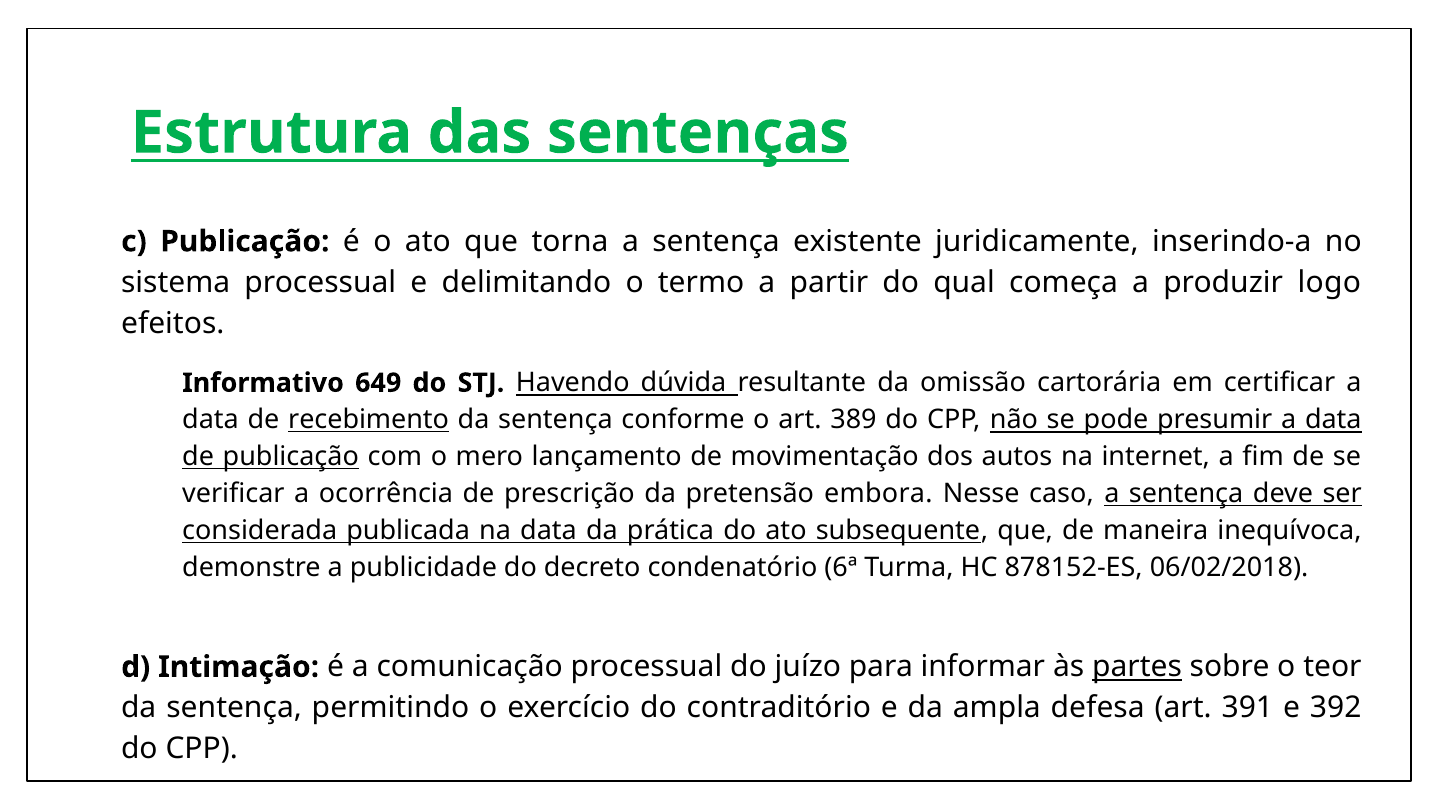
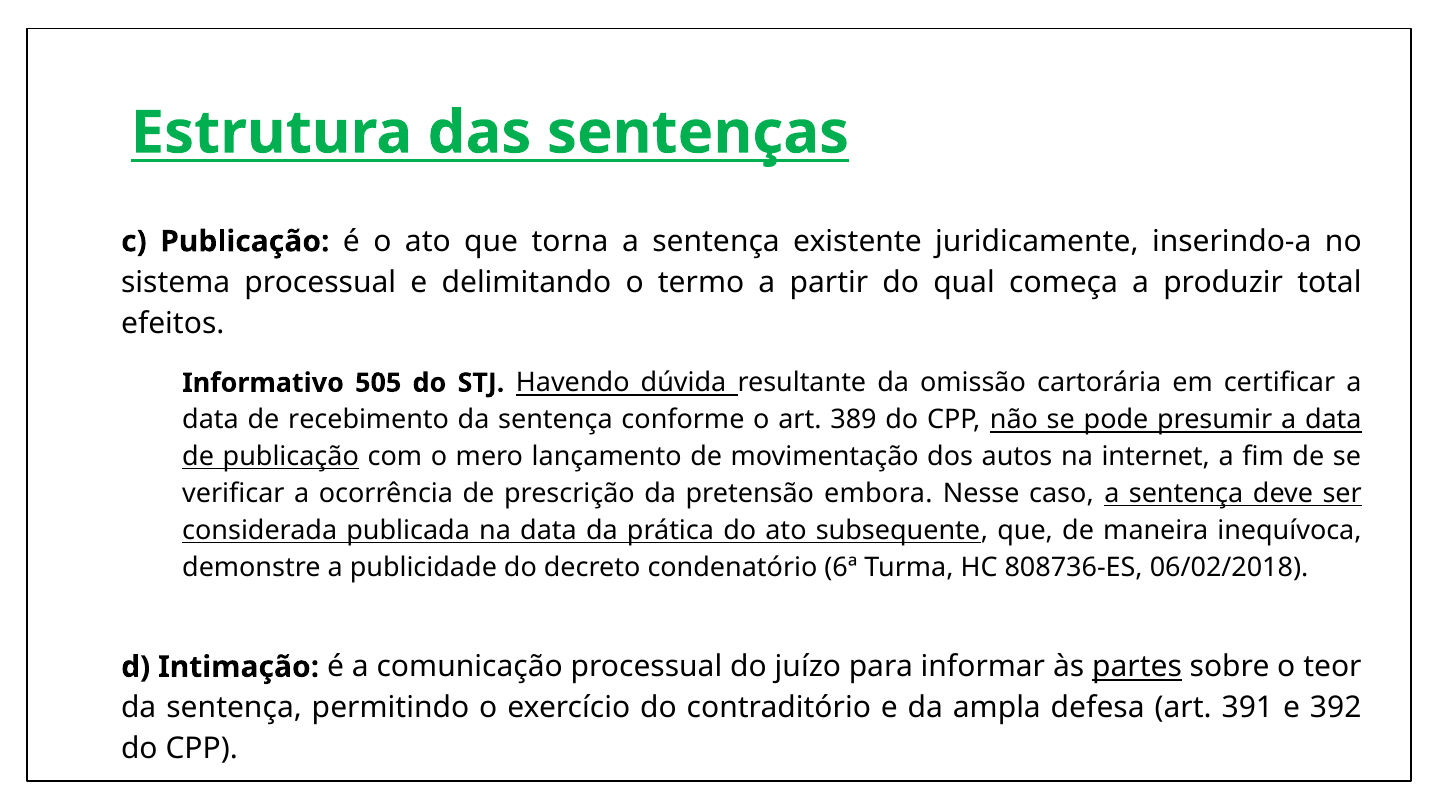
logo: logo -> total
649: 649 -> 505
recebimento underline: present -> none
878152-ES: 878152-ES -> 808736-ES
